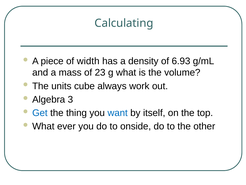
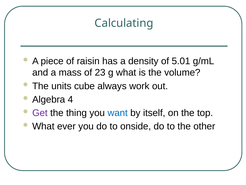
width: width -> raisin
6.93: 6.93 -> 5.01
3: 3 -> 4
Get colour: blue -> purple
